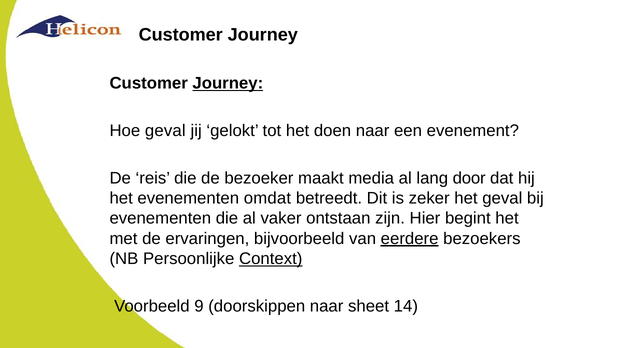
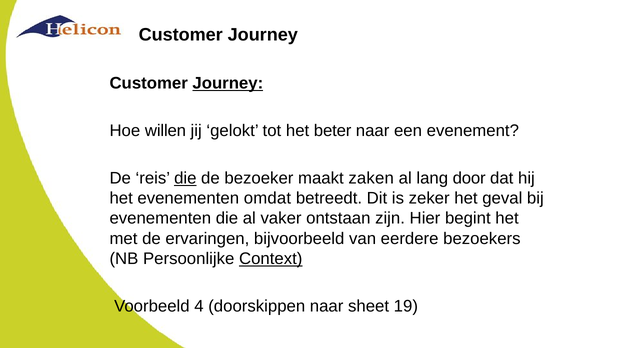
Hoe geval: geval -> willen
doen: doen -> beter
die at (185, 178) underline: none -> present
media: media -> zaken
eerdere underline: present -> none
9: 9 -> 4
14: 14 -> 19
